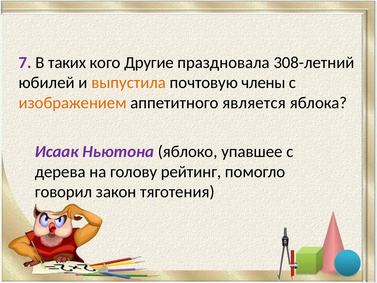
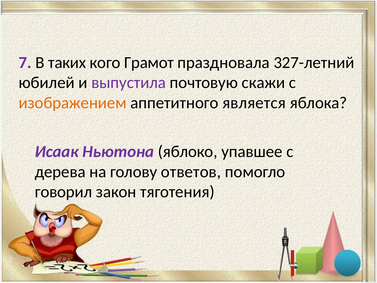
Другие: Другие -> Грамот
308-летний: 308-летний -> 327-летний
выпустила colour: orange -> purple
члены: члены -> скажи
рейтинг: рейтинг -> ответов
